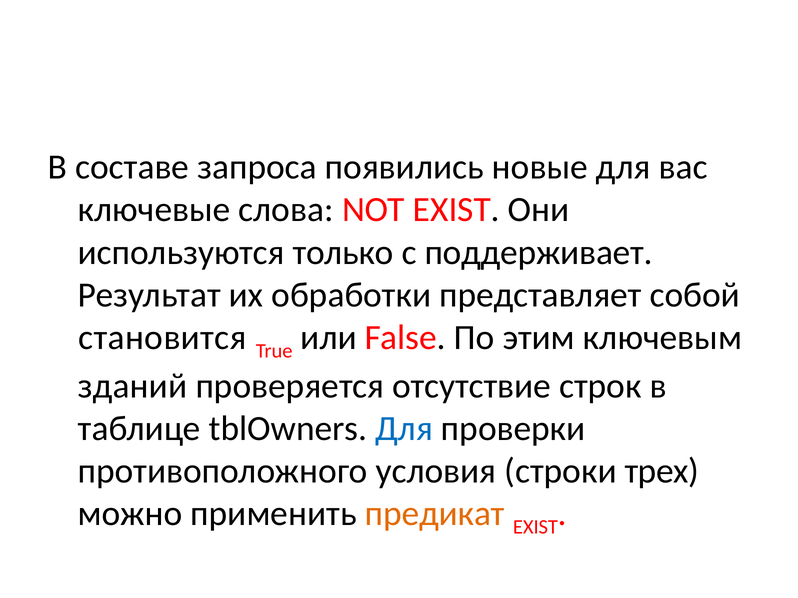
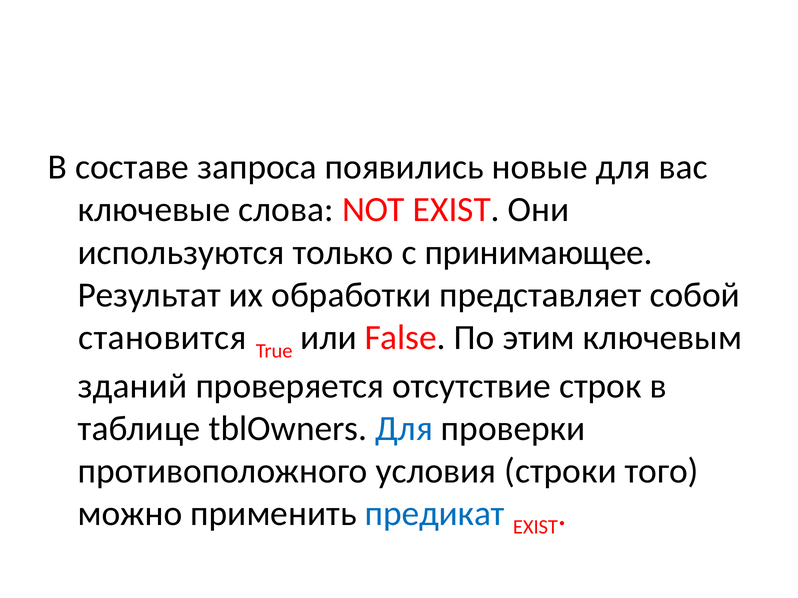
поддерживает: поддерживает -> принимающее
трех: трех -> того
предикат colour: orange -> blue
